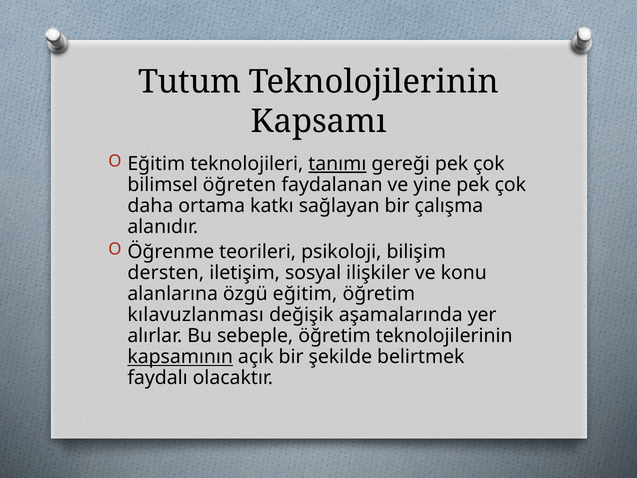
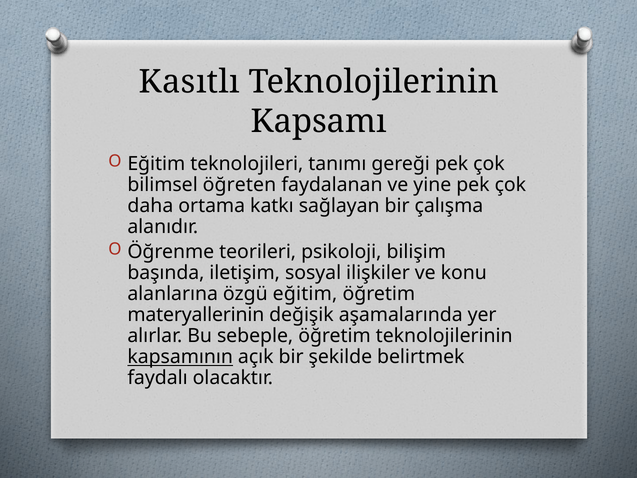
Tutum: Tutum -> Kasıtlı
tanımı underline: present -> none
dersten: dersten -> başında
kılavuzlanması: kılavuzlanması -> materyallerinin
